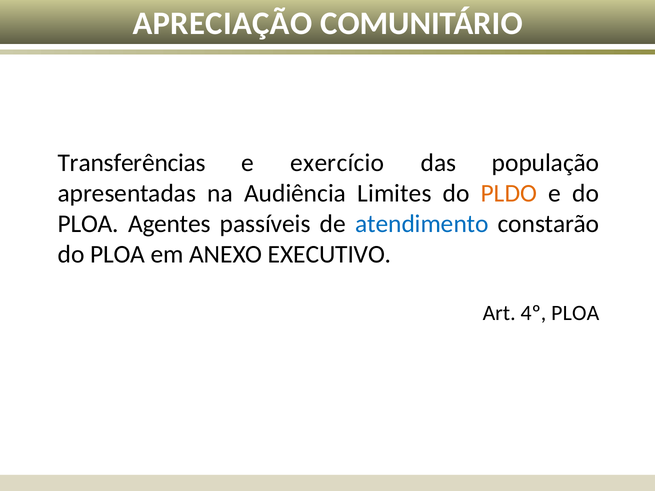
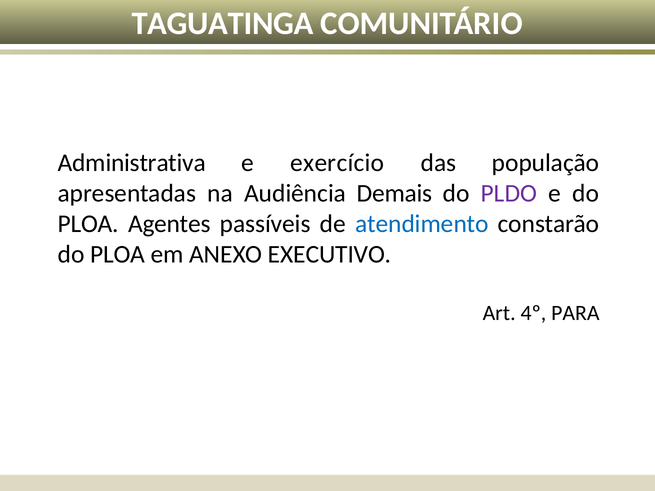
APRECIAÇÃO: APRECIAÇÃO -> TAGUATINGA
Transferências: Transferências -> Administrativa
Limites: Limites -> Demais
PLDO colour: orange -> purple
4º PLOA: PLOA -> PARA
